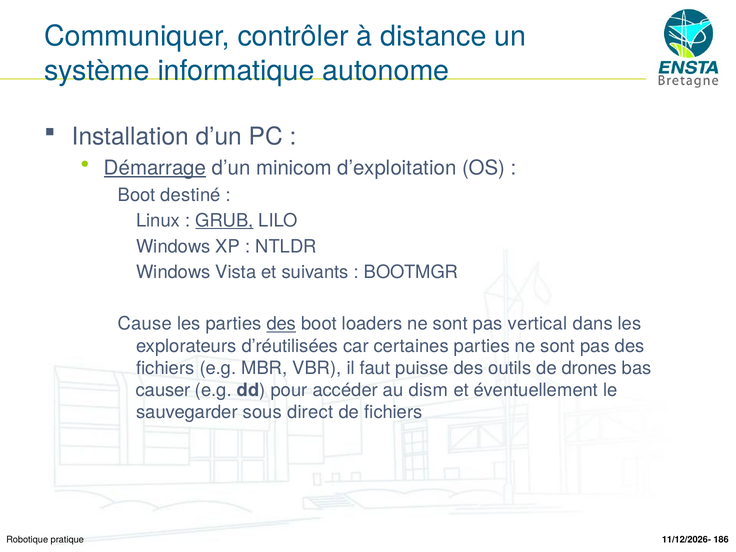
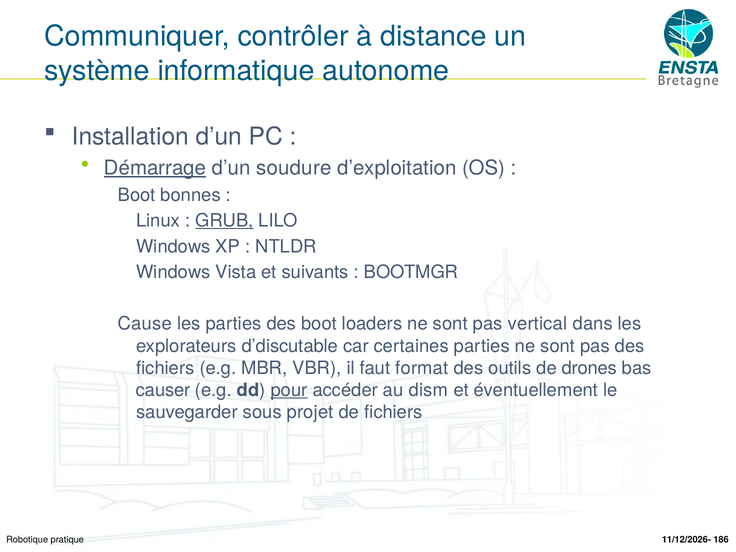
minicom: minicom -> soudure
destiné: destiné -> bonnes
des at (281, 324) underline: present -> none
d’réutilisées: d’réutilisées -> d’discutable
puisse: puisse -> format
pour underline: none -> present
direct: direct -> projet
